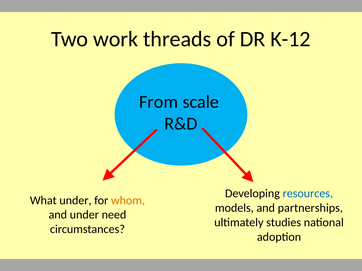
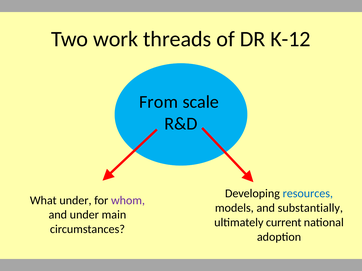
whom colour: orange -> purple
partnerships: partnerships -> substantially
need: need -> main
studies: studies -> current
